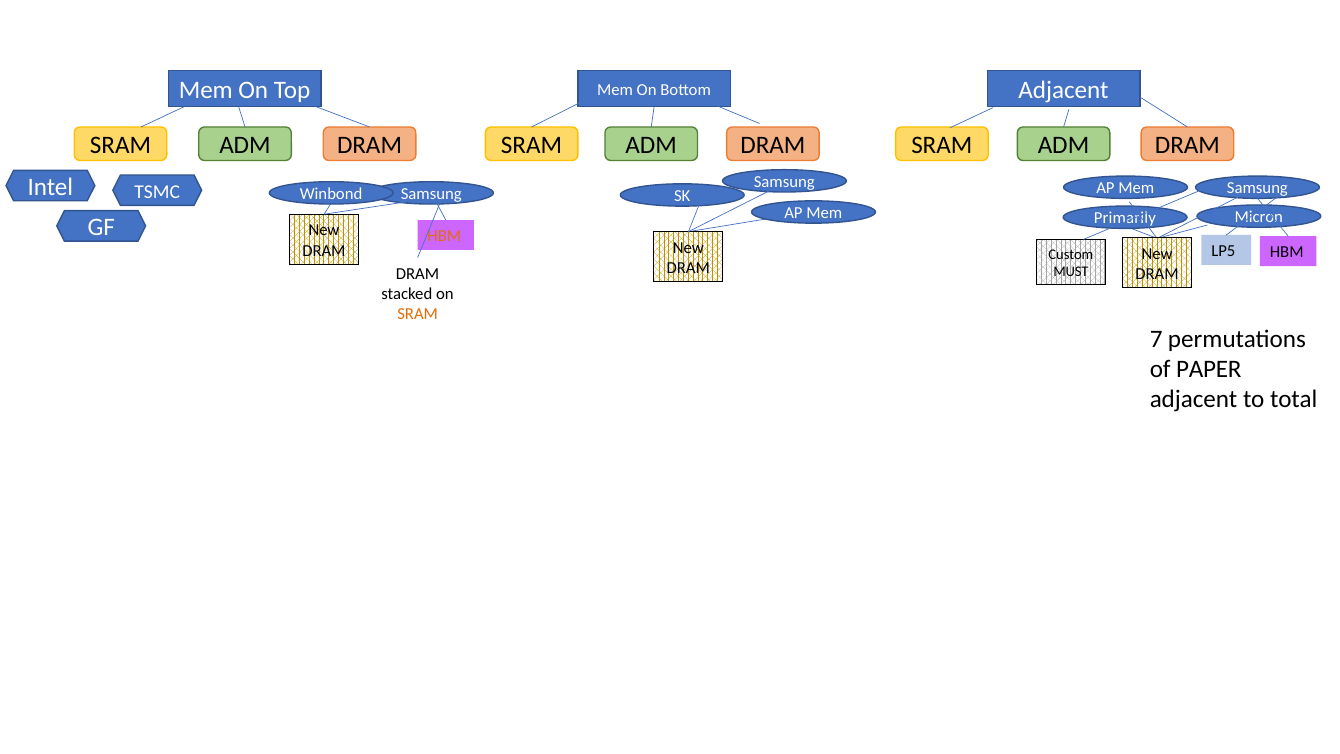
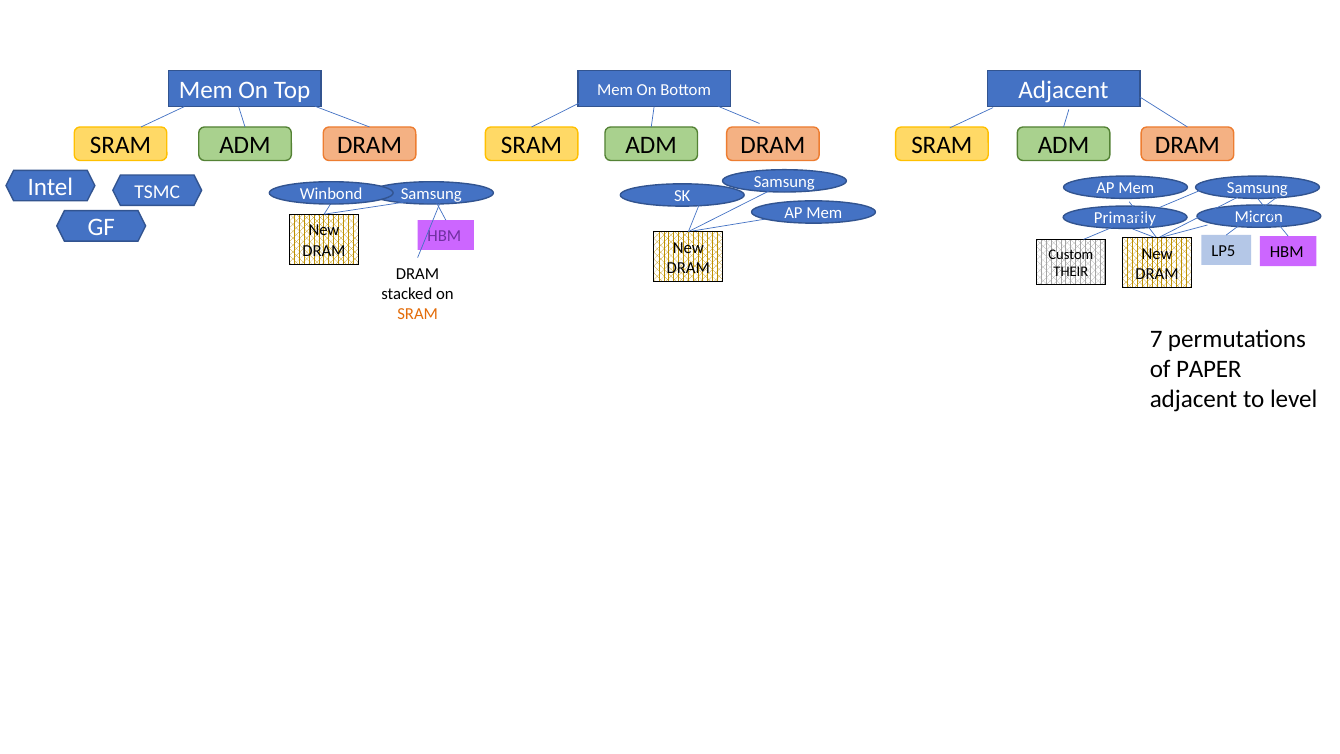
HBM at (444, 236) colour: orange -> purple
MUST: MUST -> THEIR
total: total -> level
